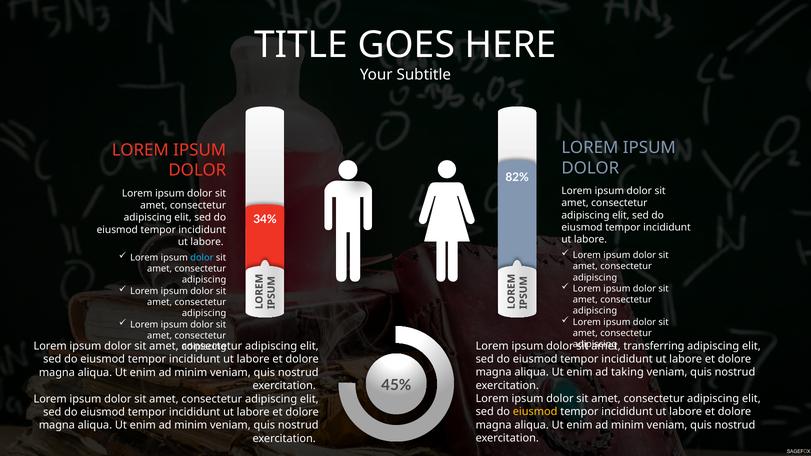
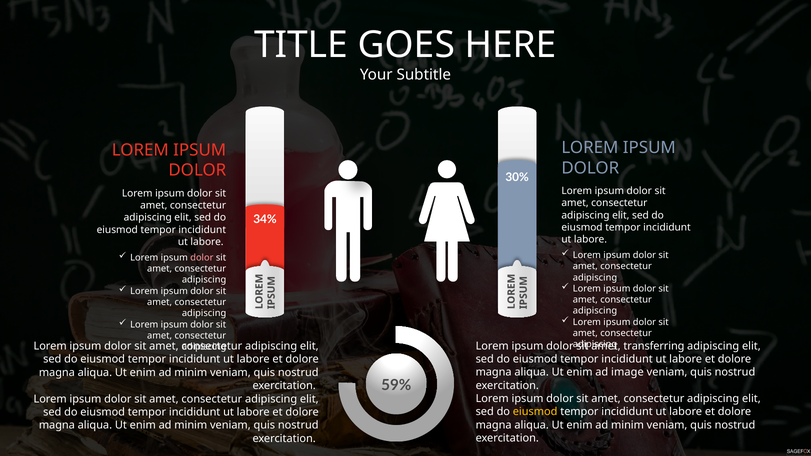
82%: 82% -> 30%
dolor at (202, 258) colour: light blue -> pink
taking: taking -> image
45%: 45% -> 59%
